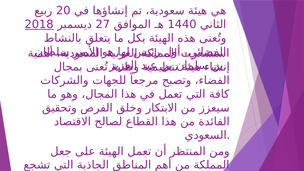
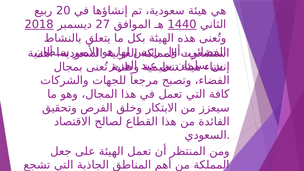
1440 underline: none -> present
